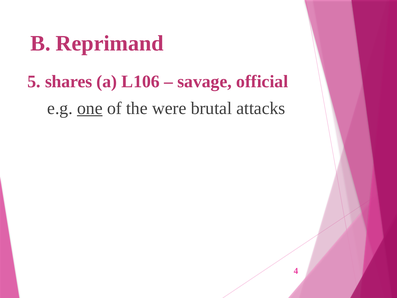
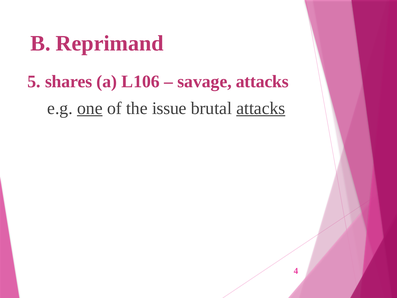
savage official: official -> attacks
were: were -> issue
attacks at (261, 108) underline: none -> present
